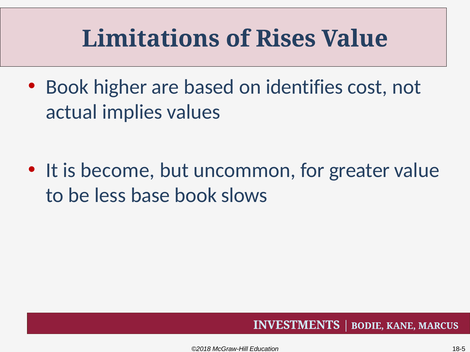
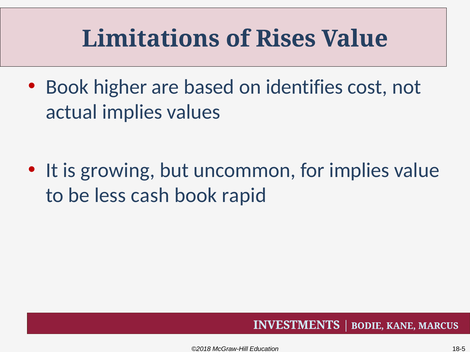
become: become -> growing
for greater: greater -> implies
base: base -> cash
slows: slows -> rapid
